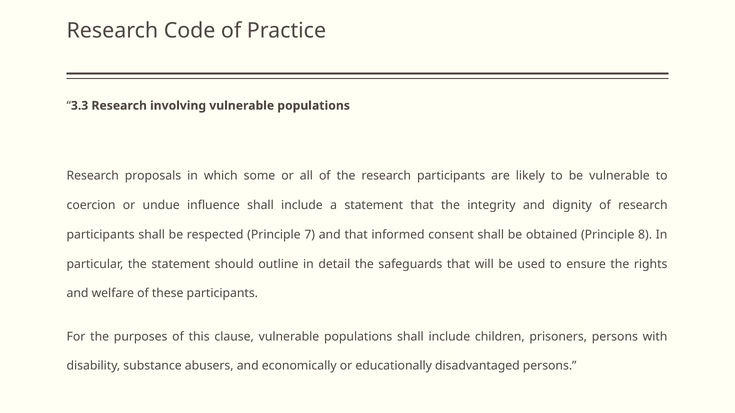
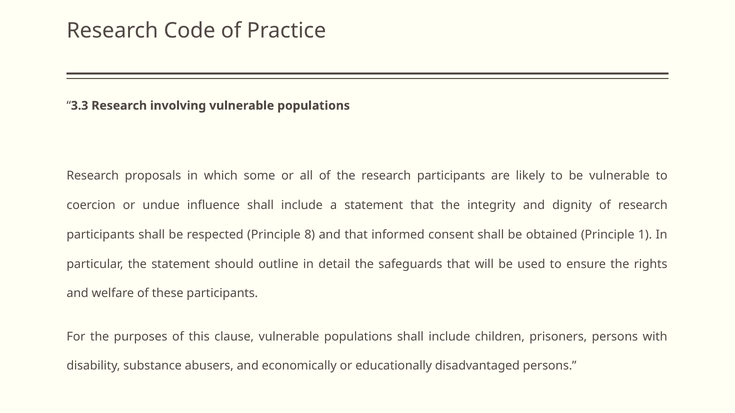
7: 7 -> 8
8: 8 -> 1
